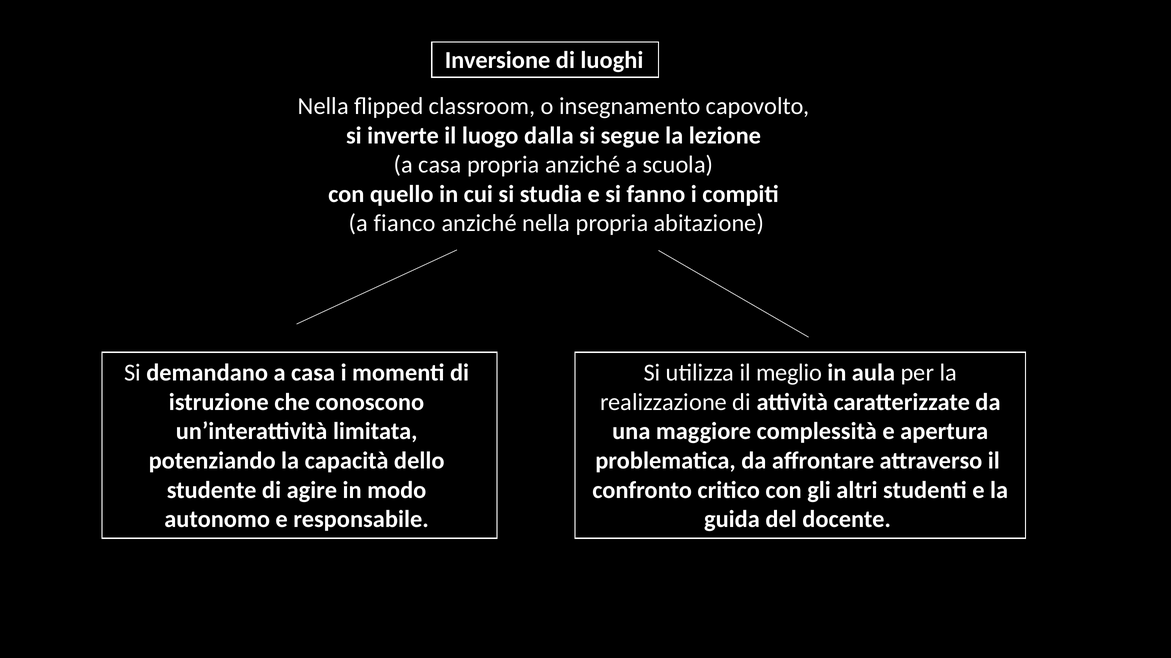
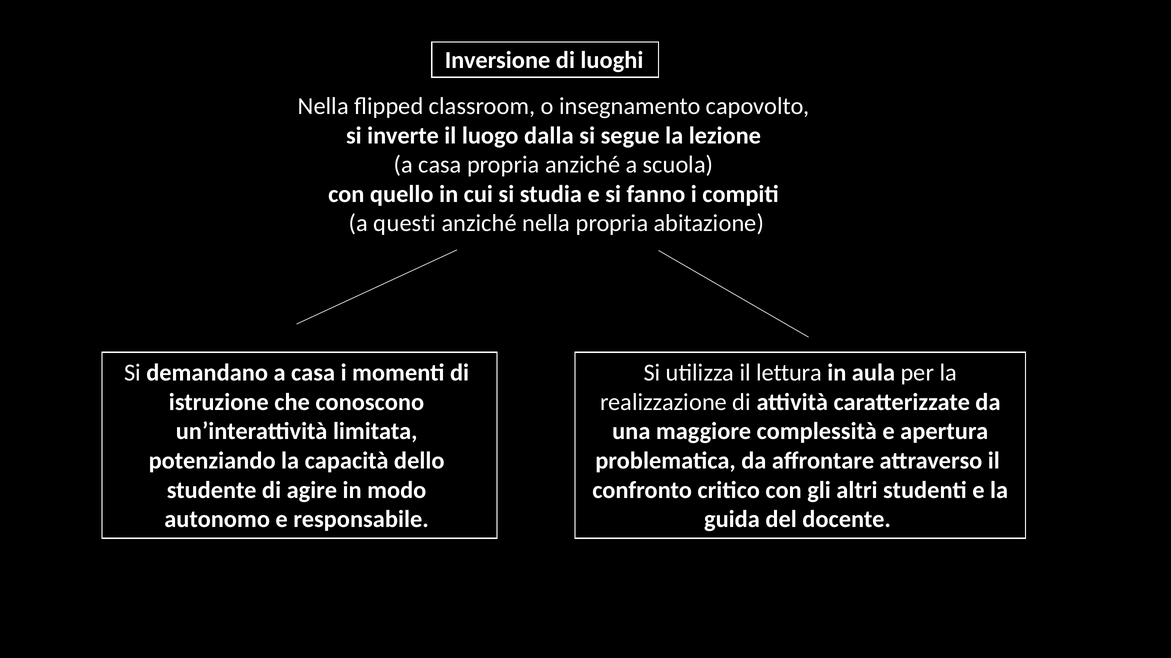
fianco: fianco -> questi
meglio: meglio -> lettura
